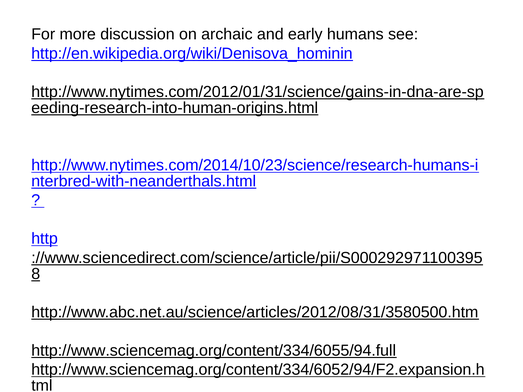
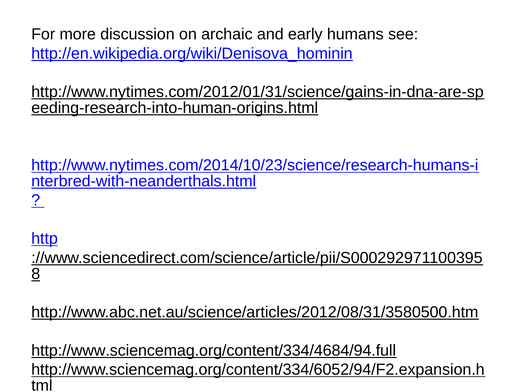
http://www.sciencemag.org/content/334/6055/94.full: http://www.sciencemag.org/content/334/6055/94.full -> http://www.sciencemag.org/content/334/4684/94.full
